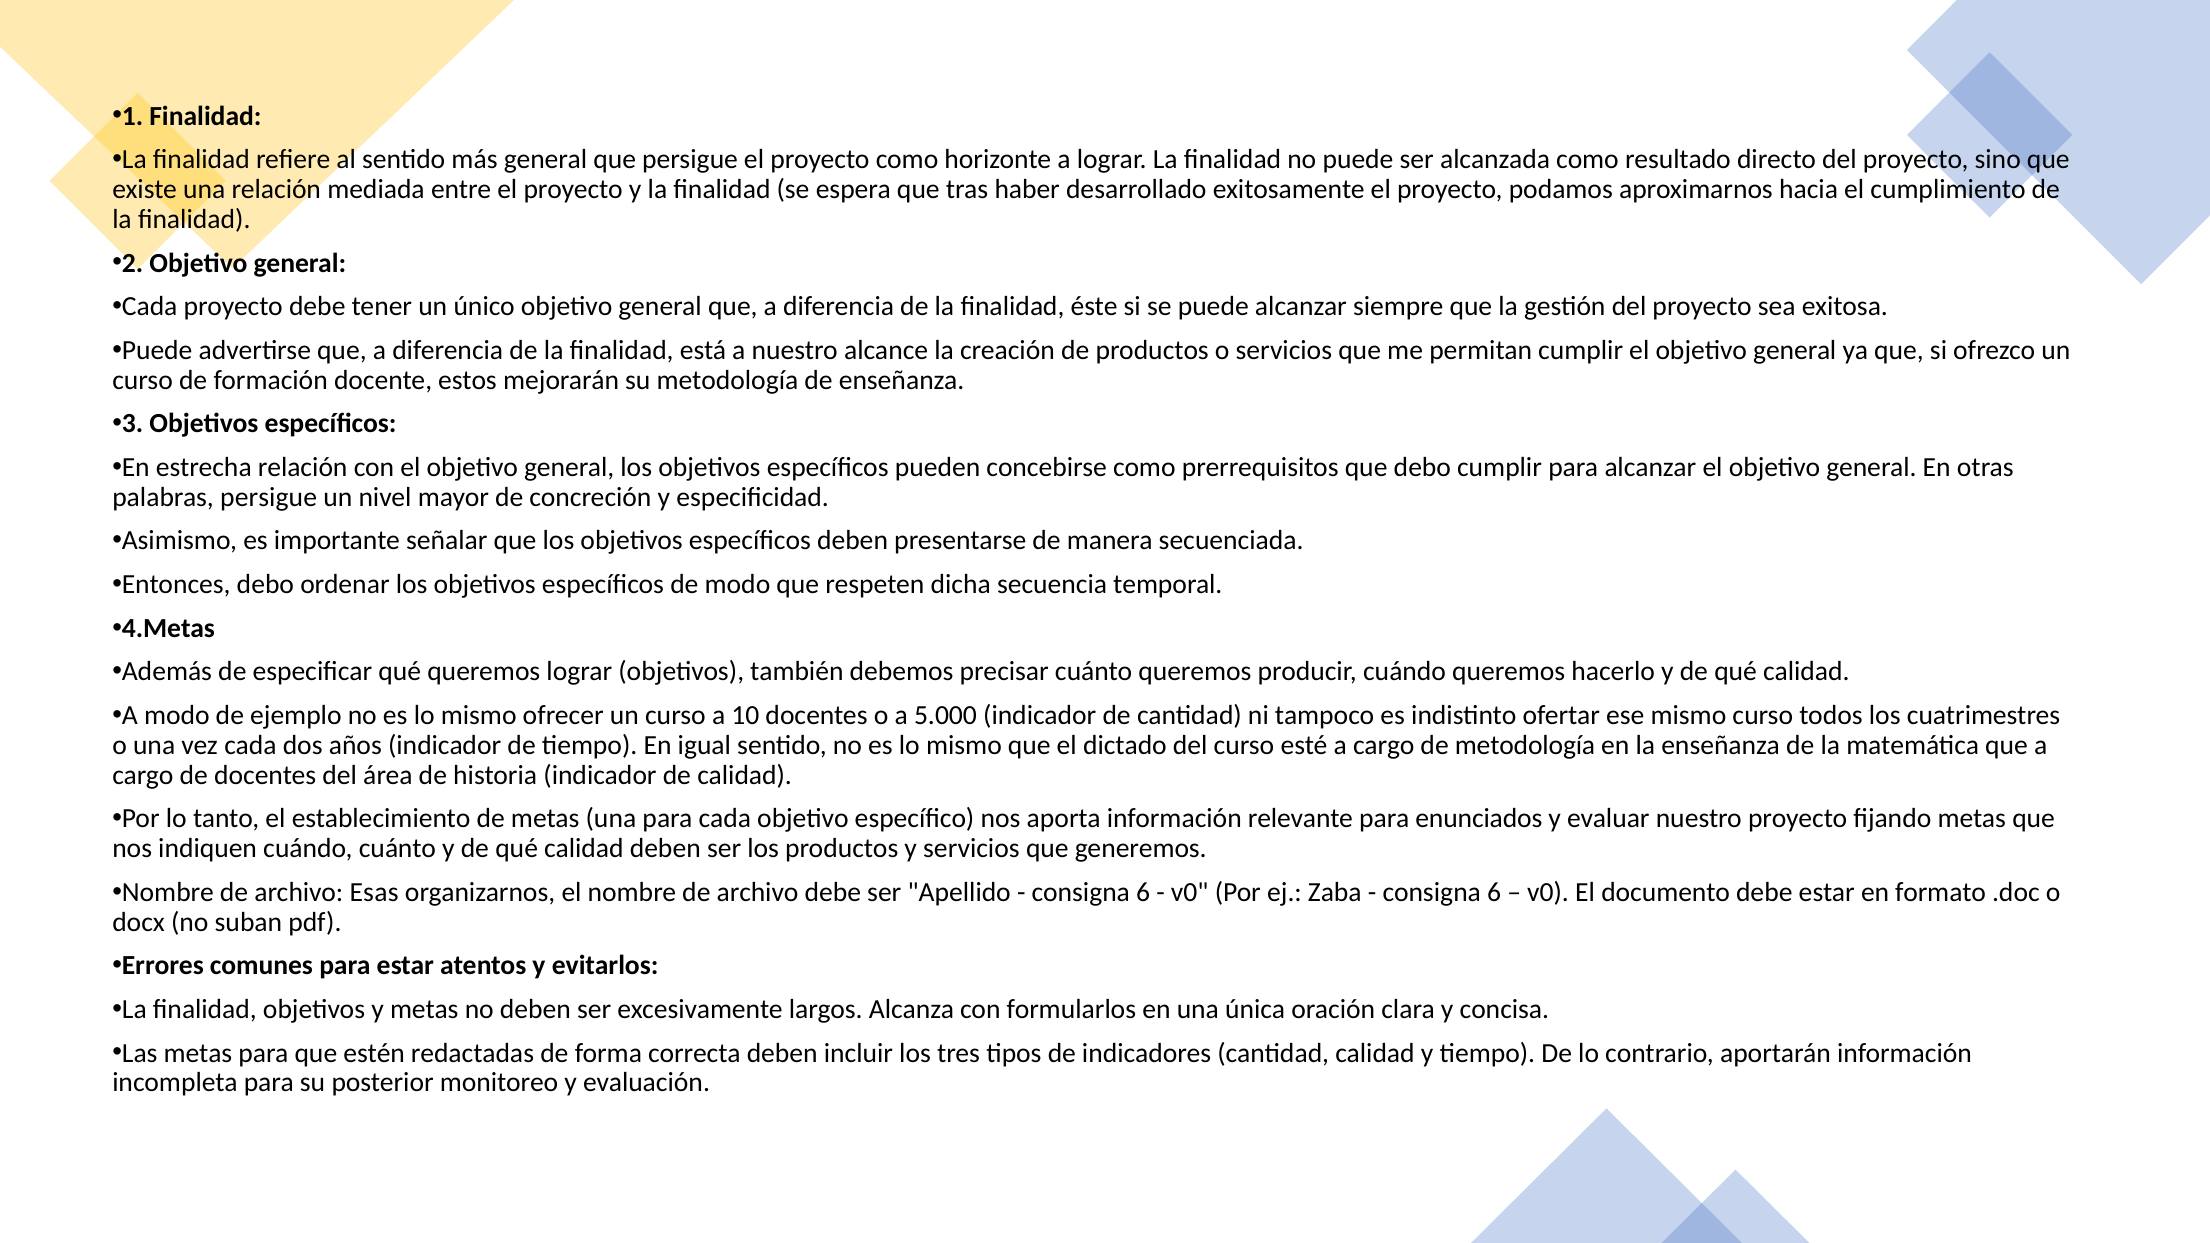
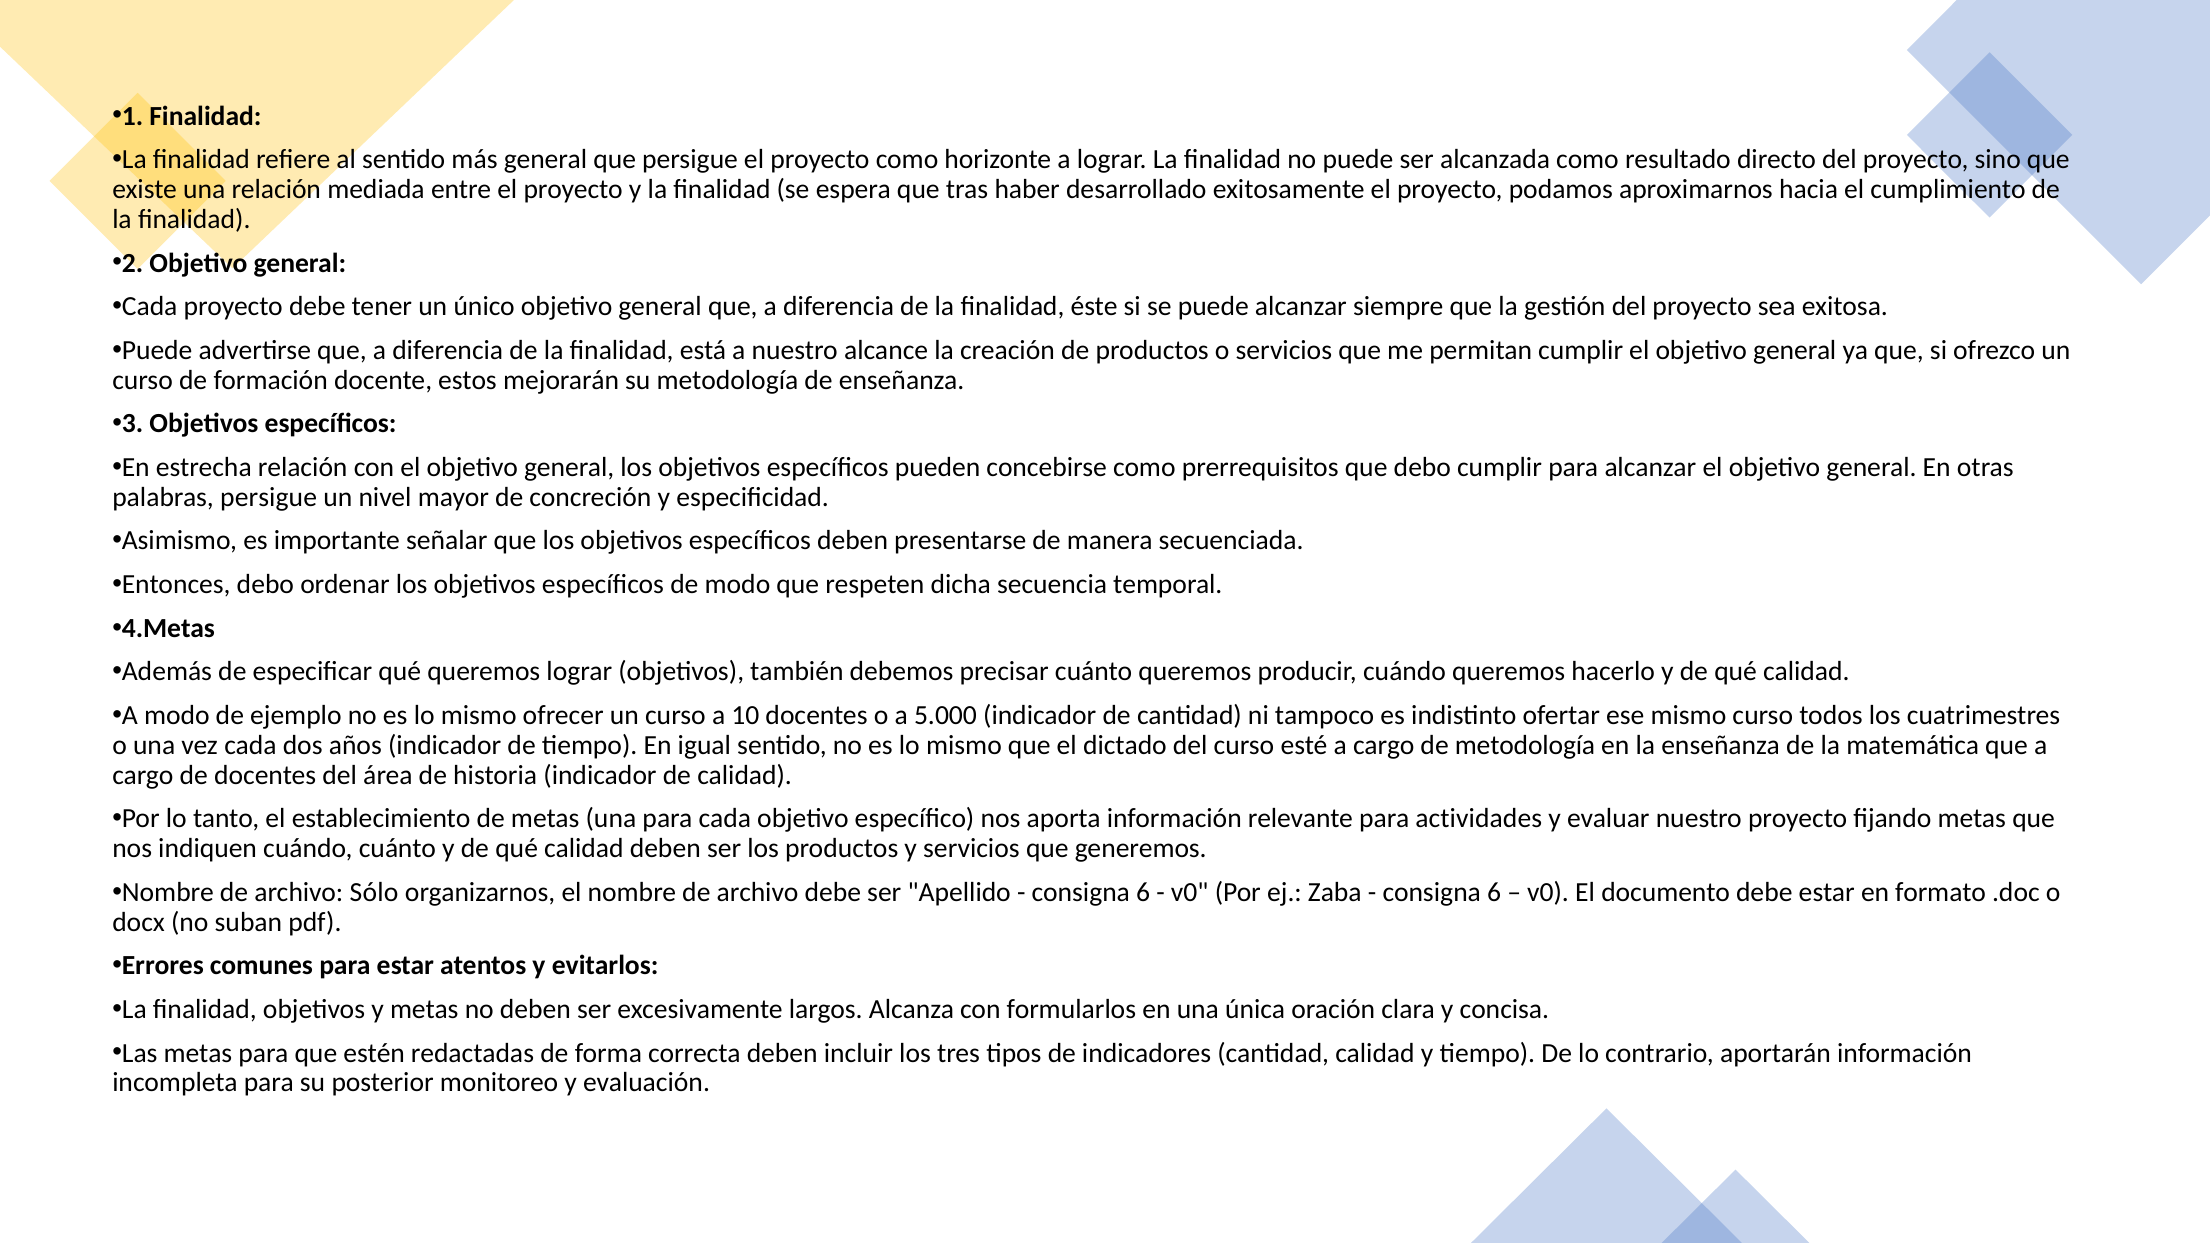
enunciados: enunciados -> actividades
Esas: Esas -> Sólo
